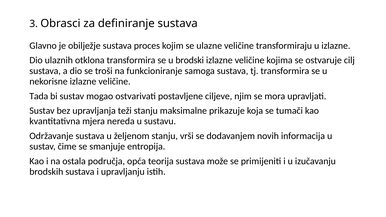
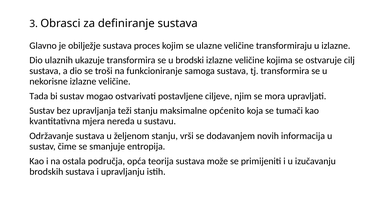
otklona: otklona -> ukazuje
prikazuje: prikazuje -> općenito
